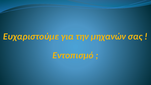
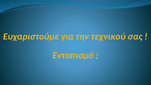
μηχανών: μηχανών -> τεχνικού
